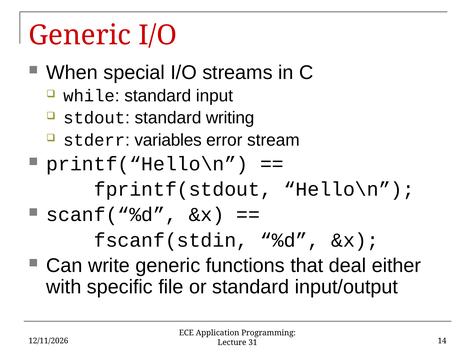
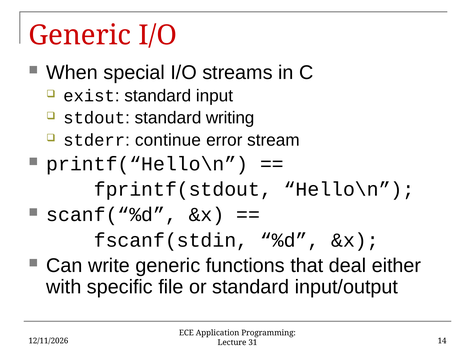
while: while -> exist
variables: variables -> continue
